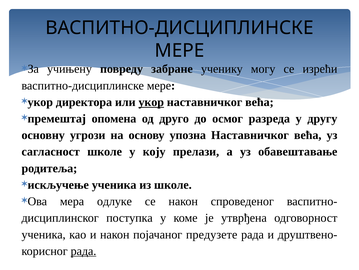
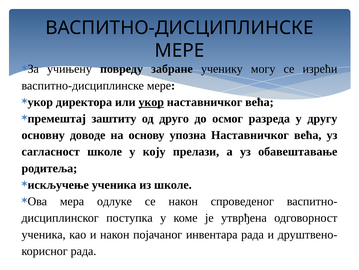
опомена: опомена -> заштиту
угрози: угрози -> доводе
предузете: предузете -> инвентара
рада at (84, 250) underline: present -> none
